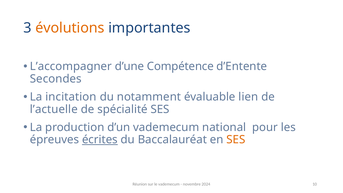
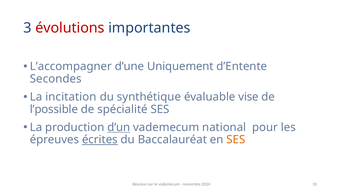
évolutions colour: orange -> red
Compétence: Compétence -> Uniquement
notamment: notamment -> synthétique
lien: lien -> vise
l’actuelle: l’actuelle -> l’possible
d’un underline: none -> present
